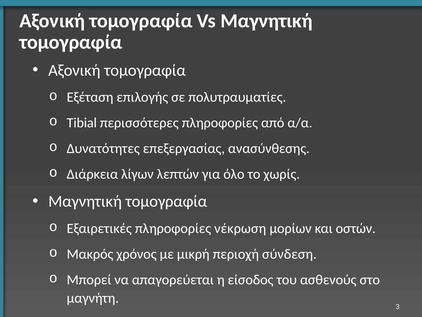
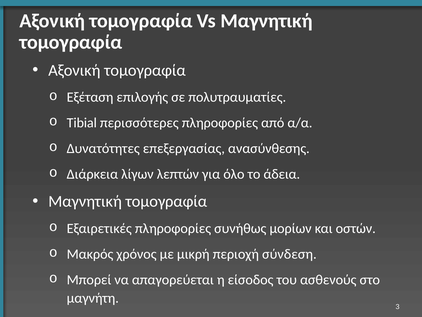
χωρίς: χωρίς -> άδεια
νέκρωση: νέκρωση -> συνήθως
